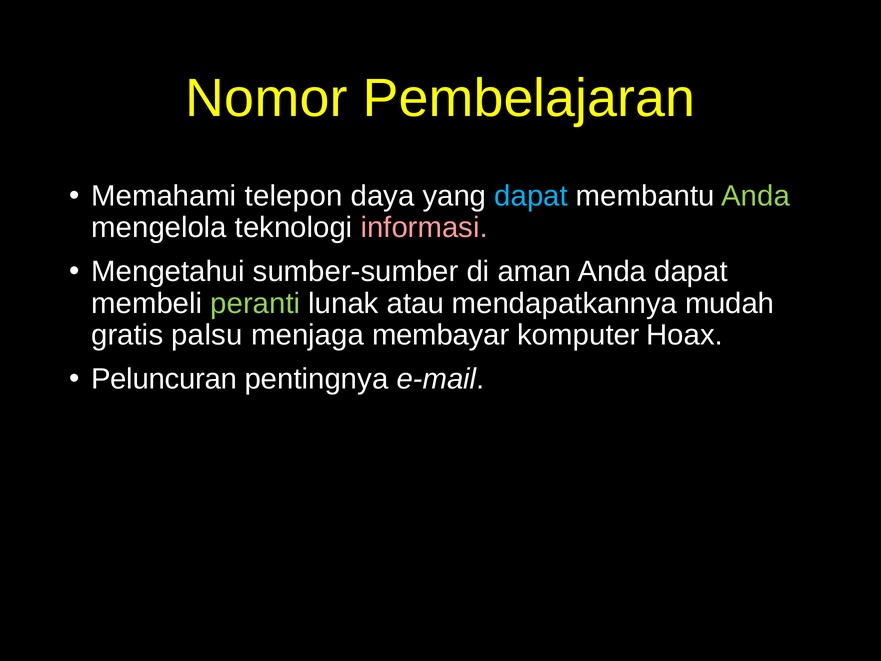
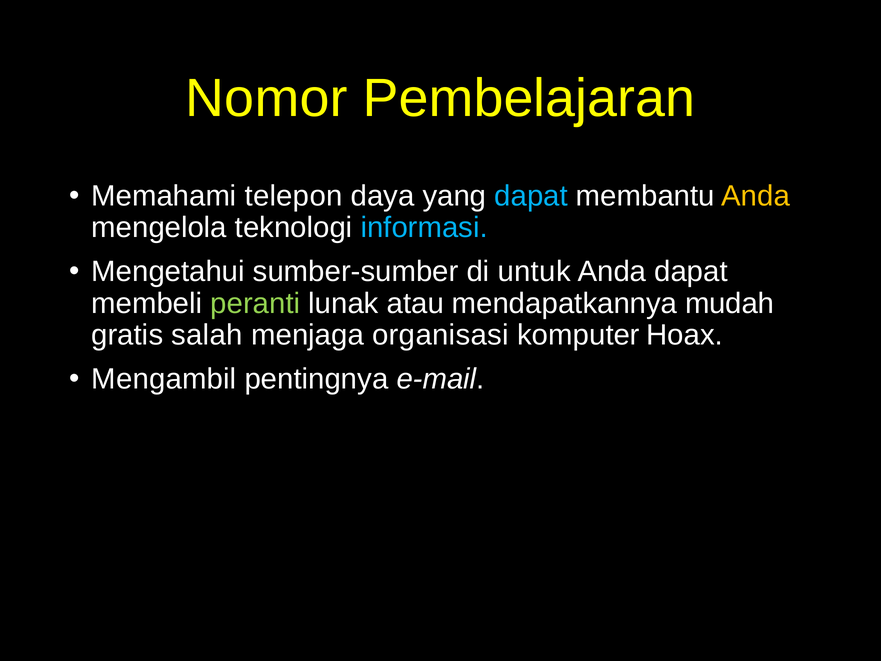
Anda at (756, 196) colour: light green -> yellow
informasi colour: pink -> light blue
aman: aman -> untuk
palsu: palsu -> salah
membayar: membayar -> organisasi
Peluncuran: Peluncuran -> Mengambil
